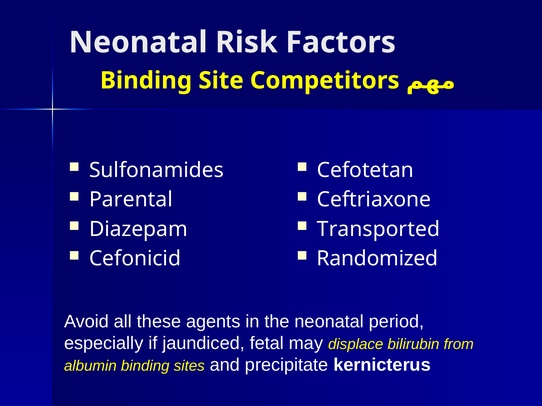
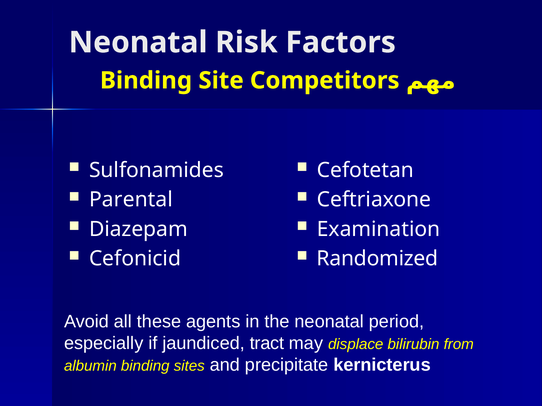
Transported: Transported -> Examination
fetal: fetal -> tract
